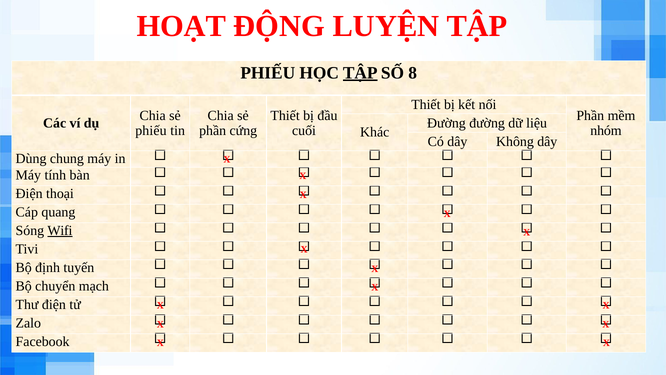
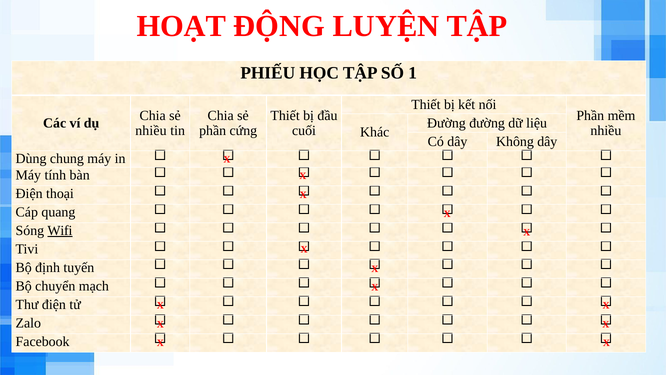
TẬP at (360, 73) underline: present -> none
8: 8 -> 1
phiếu at (151, 131): phiếu -> nhiều
nhóm at (606, 131): nhóm -> nhiều
